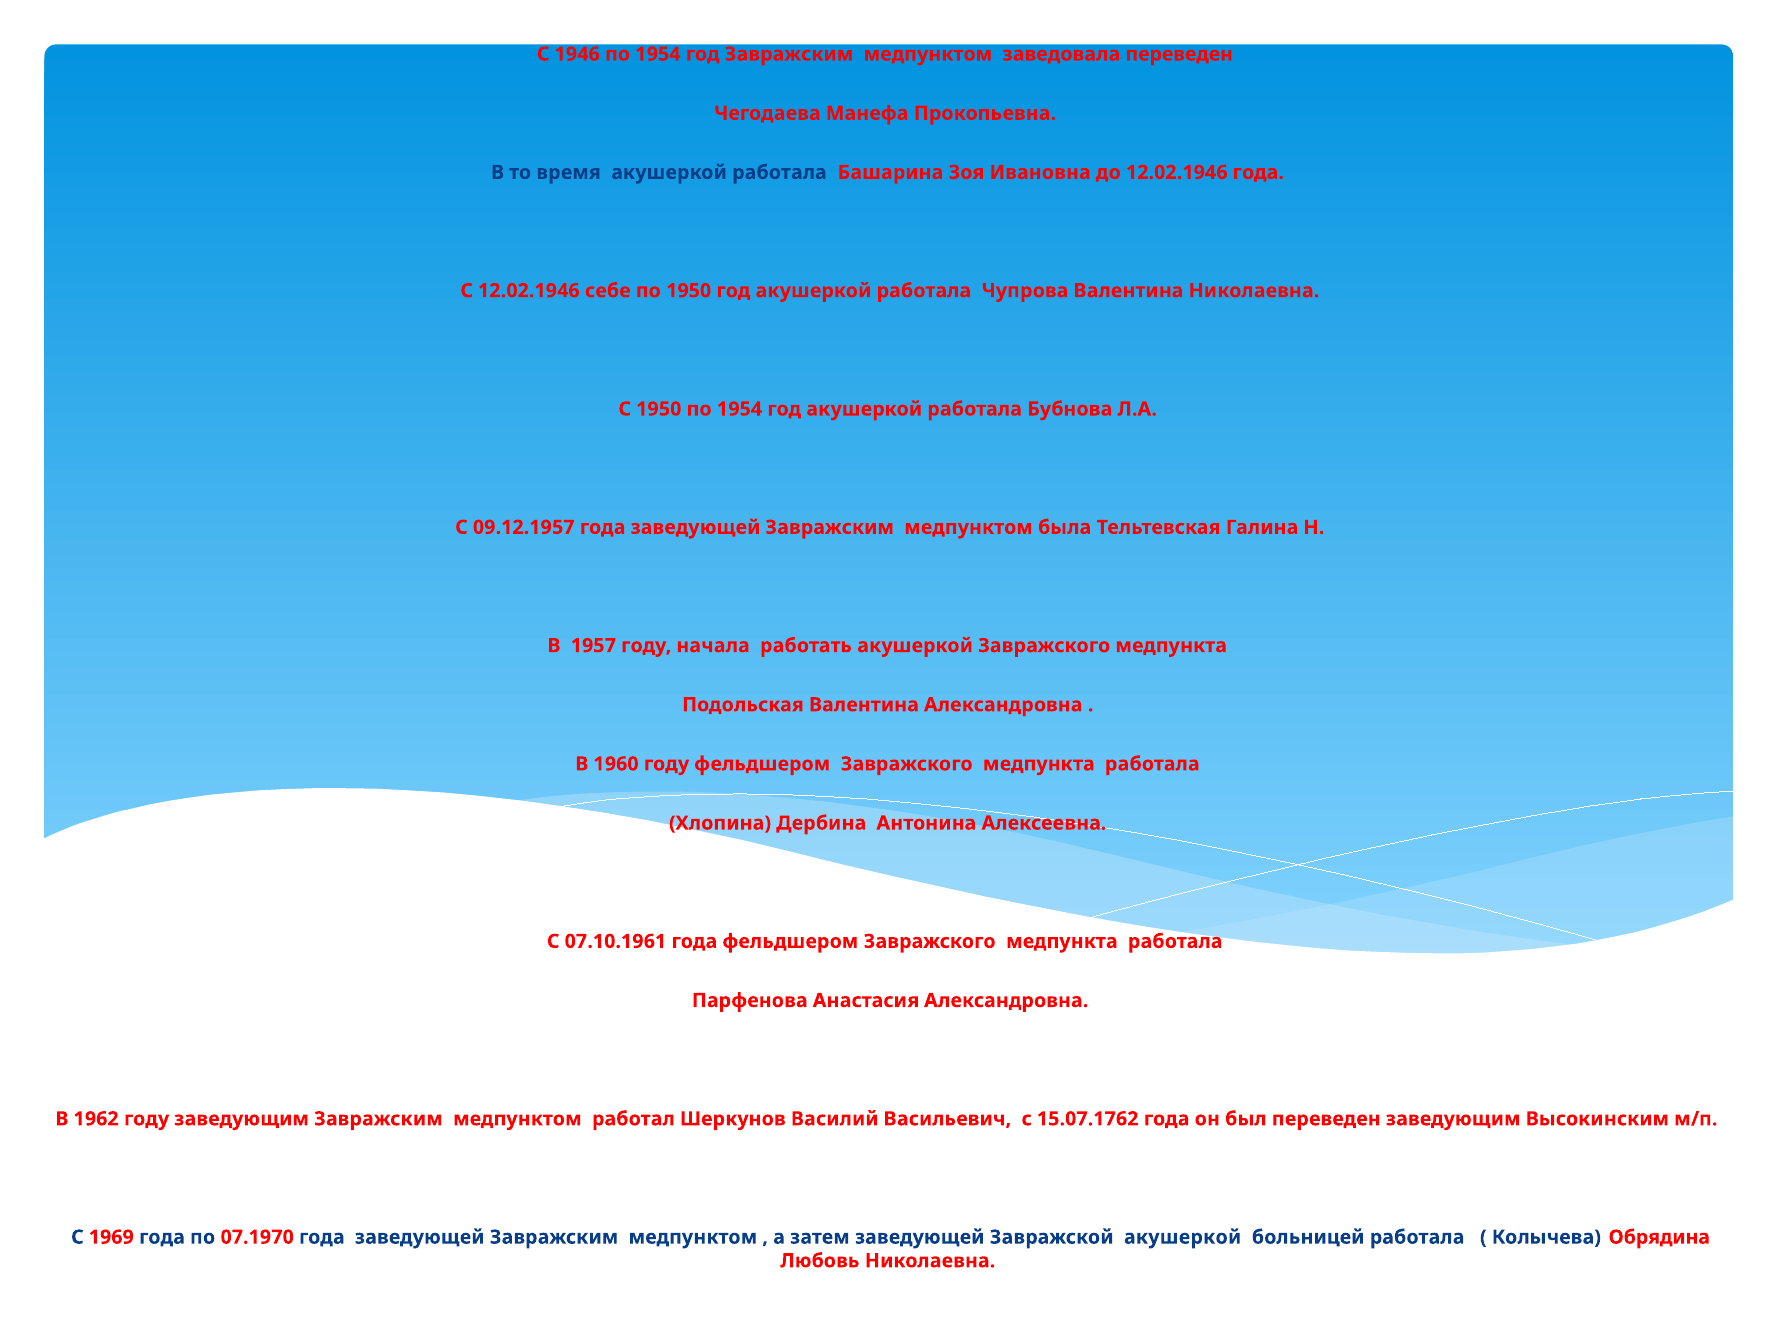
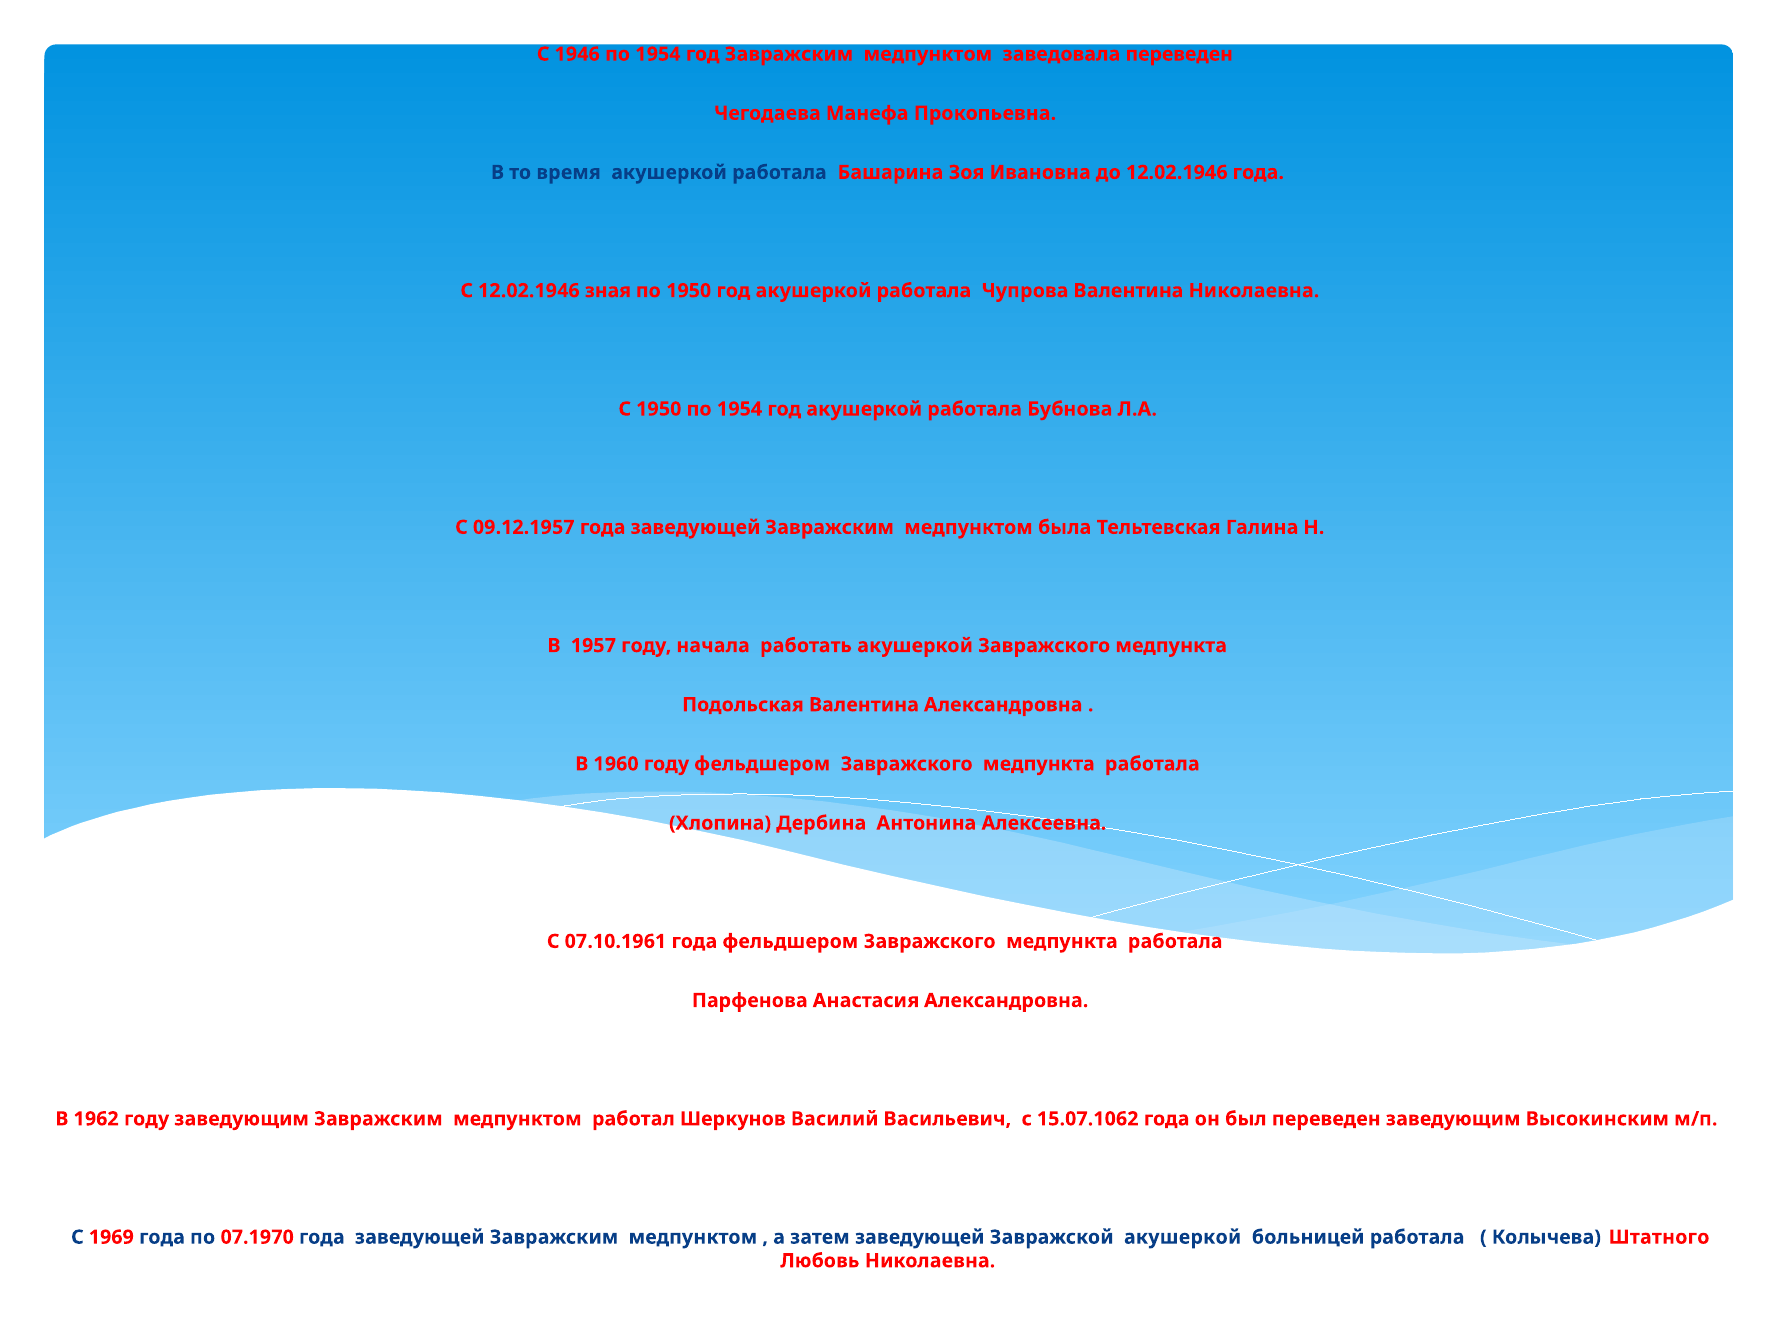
себе: себе -> зная
15.07.1762: 15.07.1762 -> 15.07.1062
Обрядина: Обрядина -> Штатного
